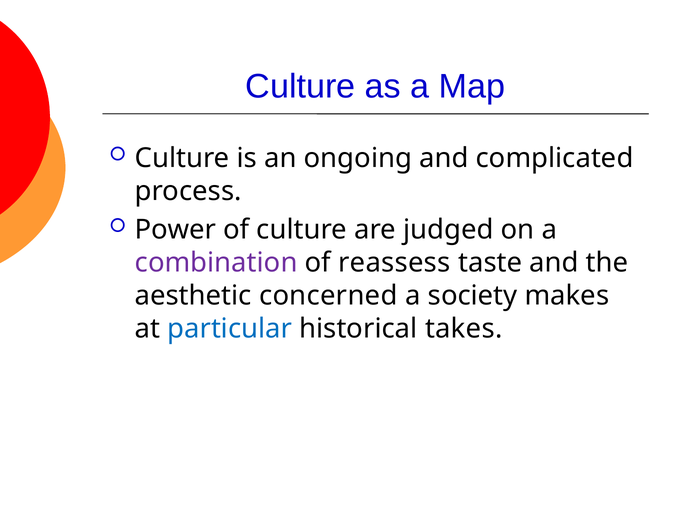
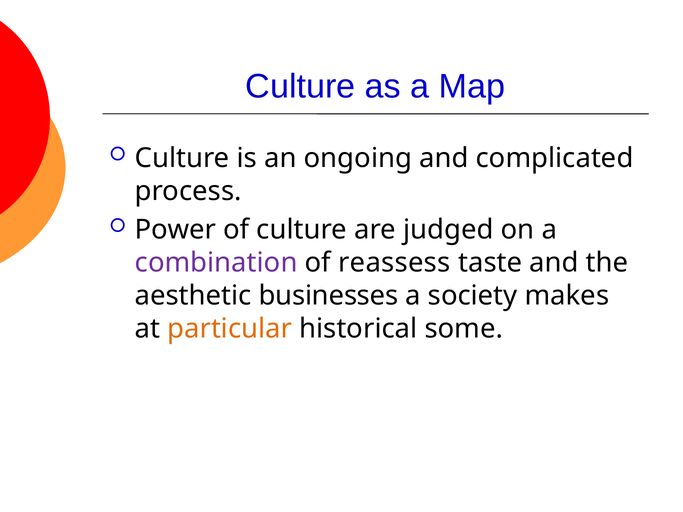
concerned: concerned -> businesses
particular colour: blue -> orange
takes: takes -> some
